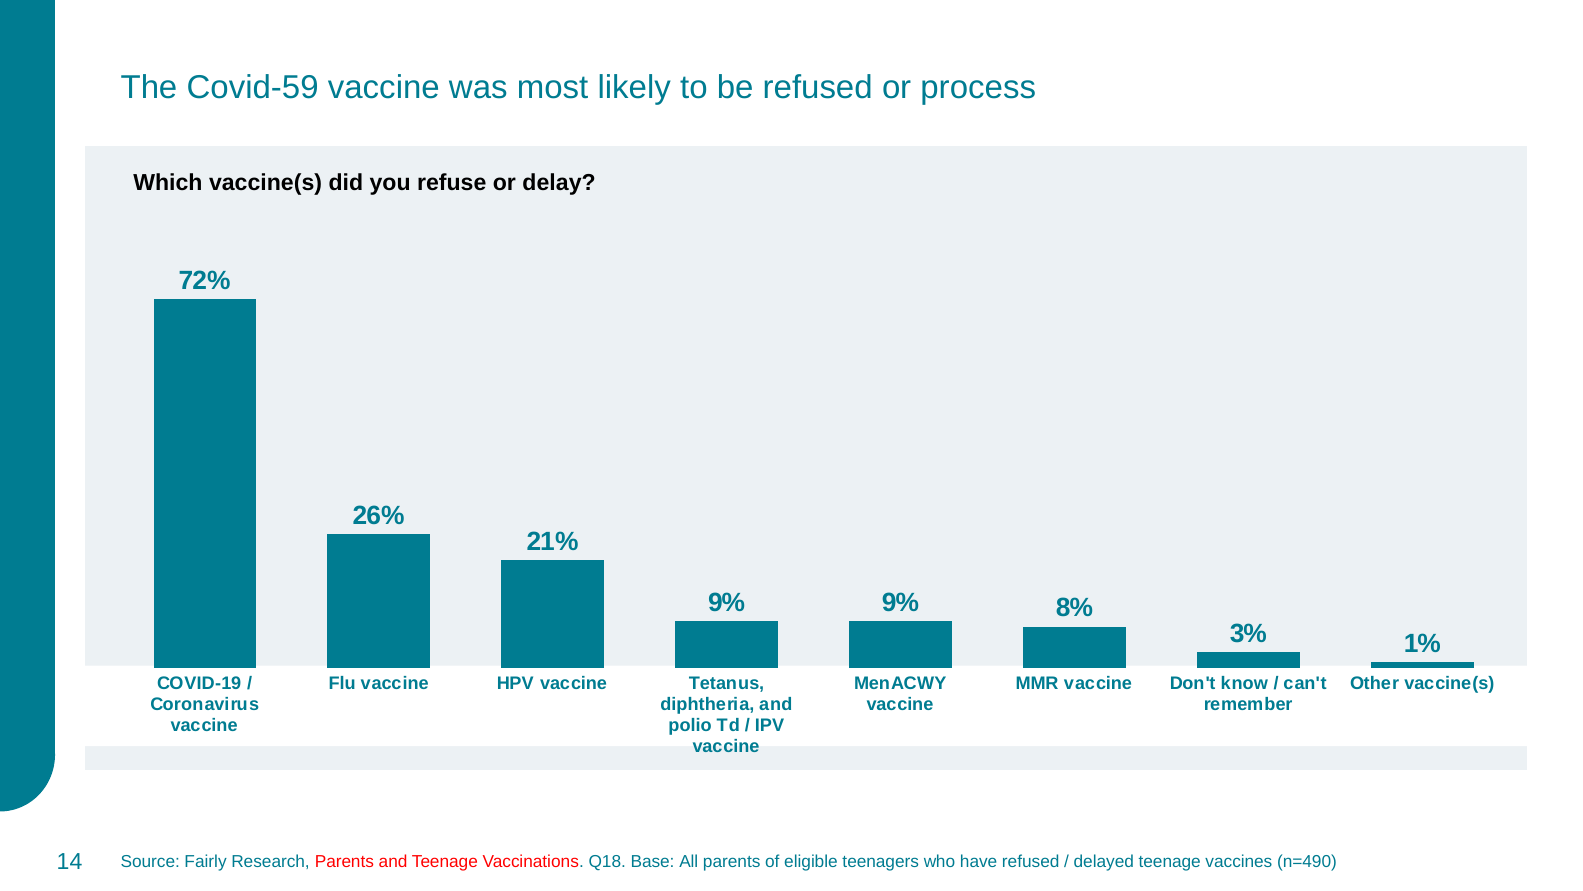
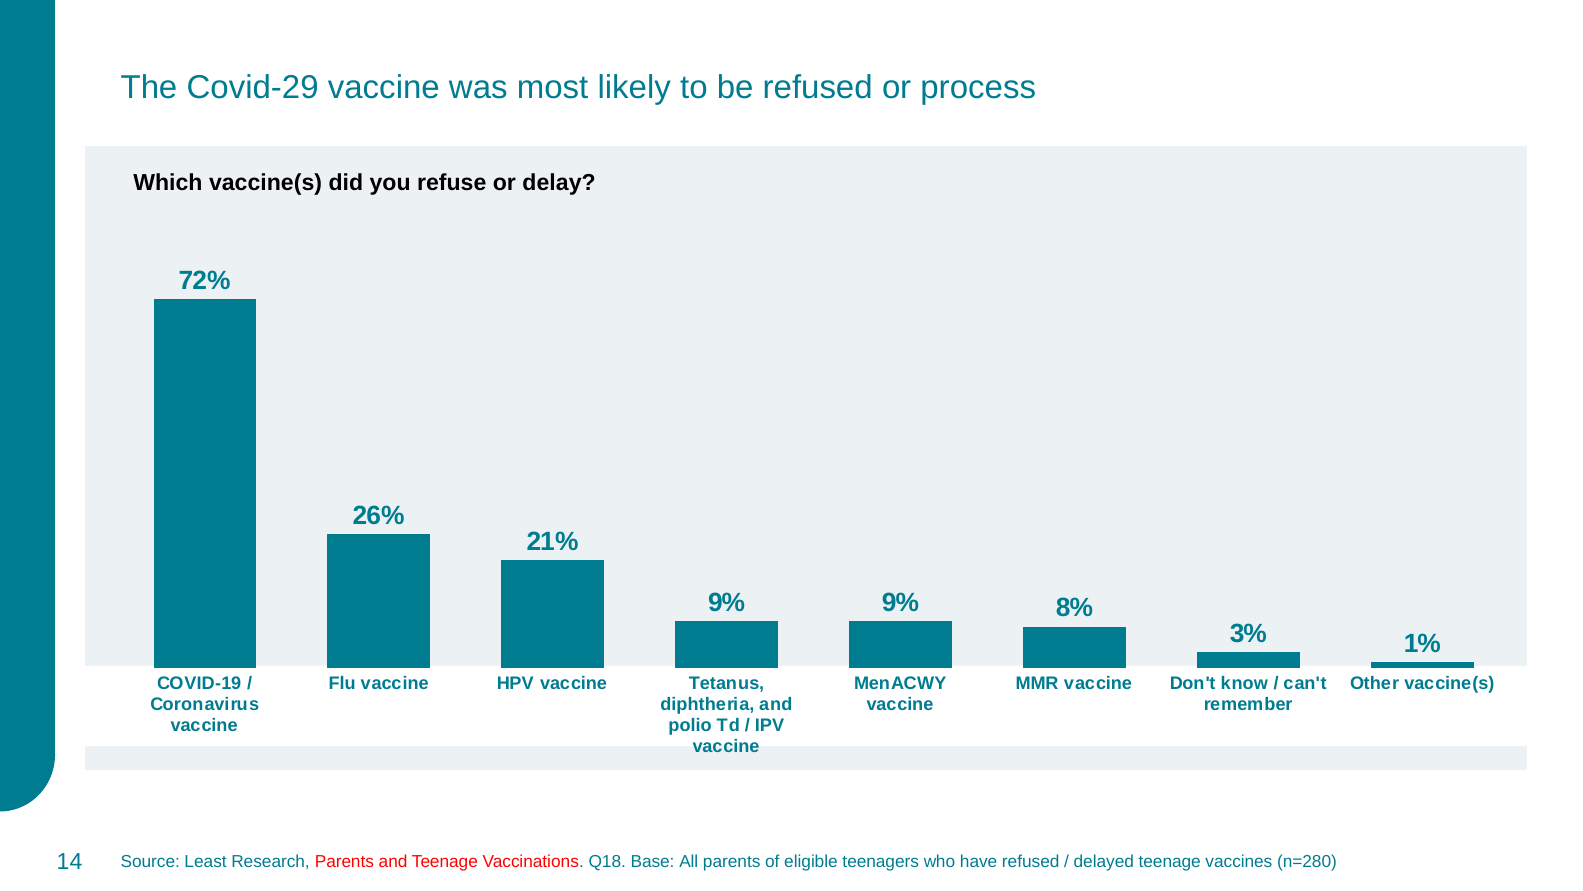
Covid-59: Covid-59 -> Covid-29
Fairly: Fairly -> Least
n=490: n=490 -> n=280
